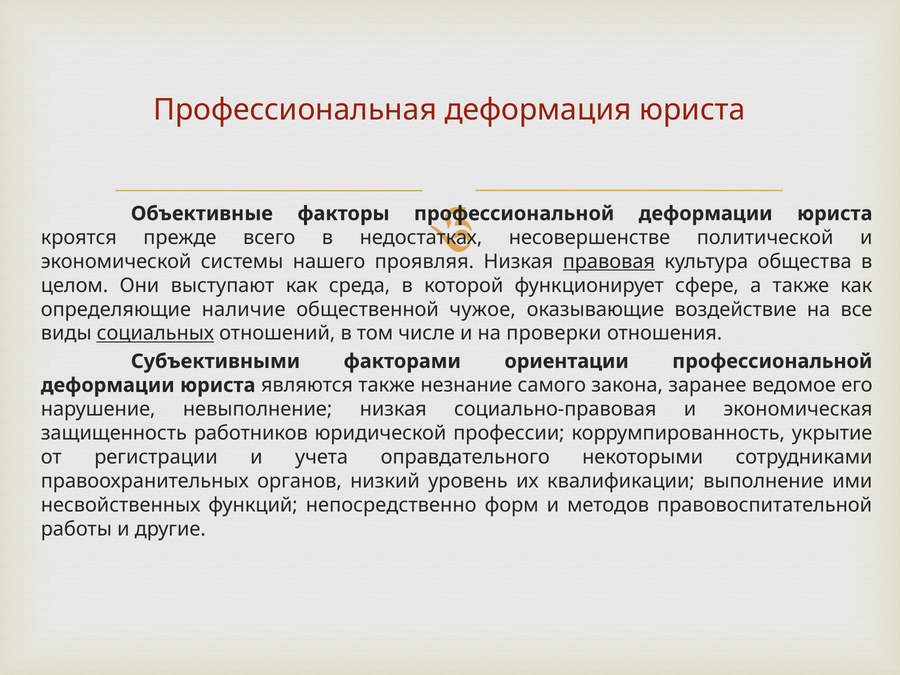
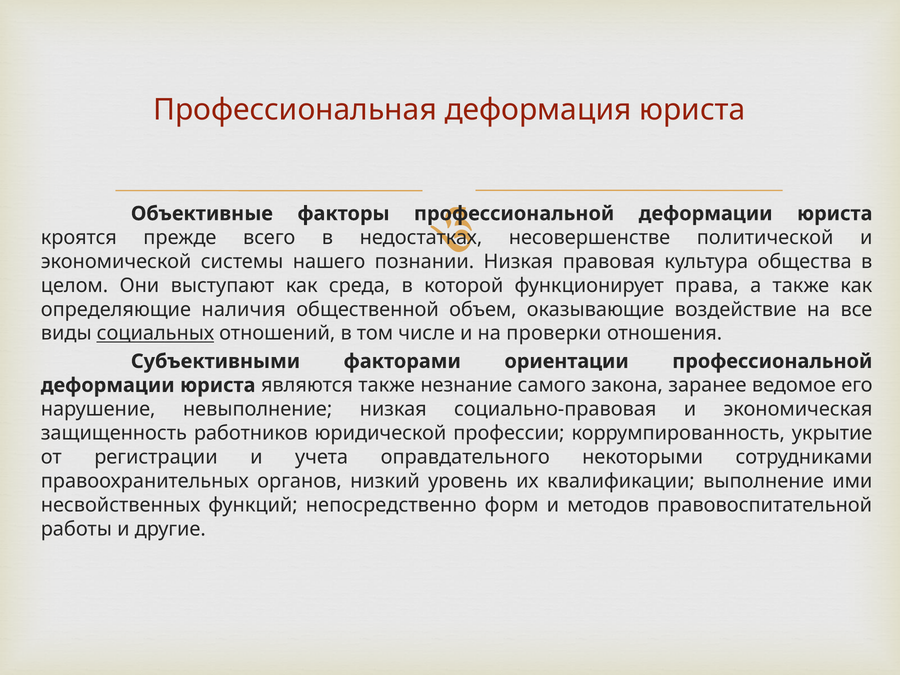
проявляя: проявляя -> познании
правовая underline: present -> none
сфере: сфере -> права
наличие: наличие -> наличия
чужое: чужое -> объем
